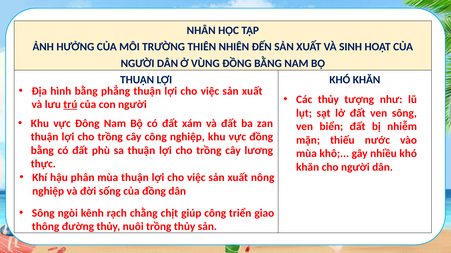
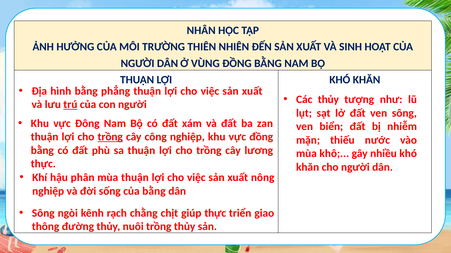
trồng at (110, 137) underline: none -> present
của đồng: đồng -> bằng
giúp công: công -> thực
